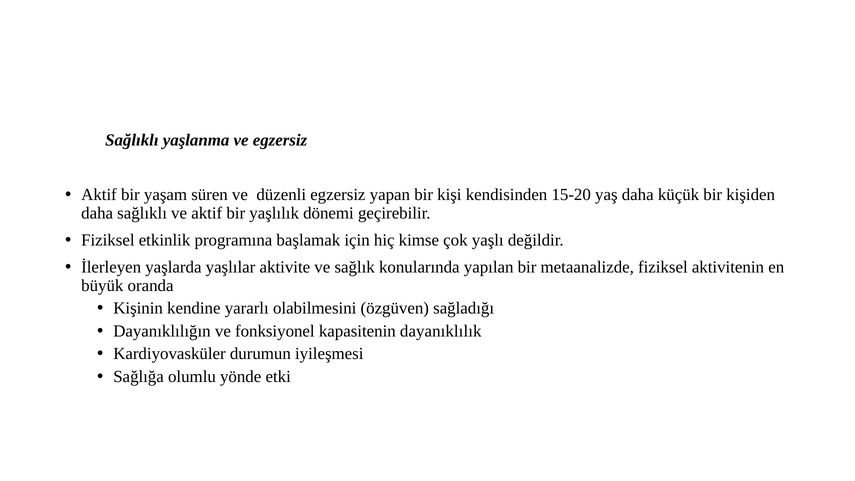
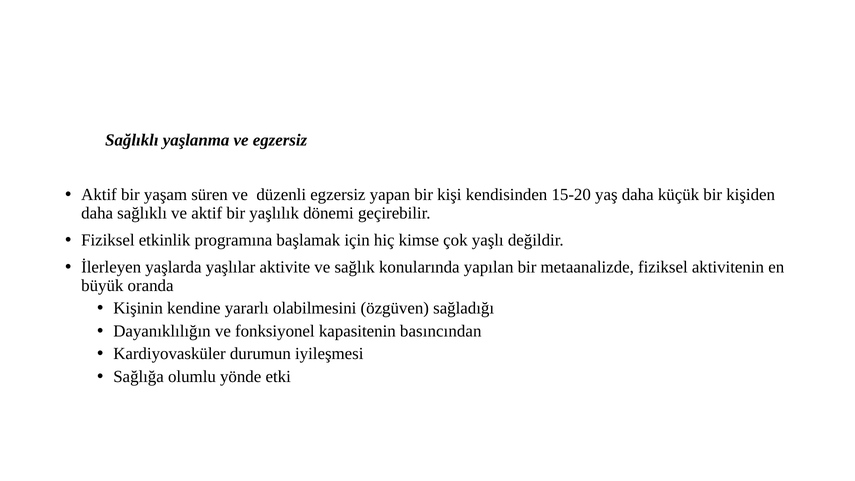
dayanıklılık: dayanıklılık -> basıncından
